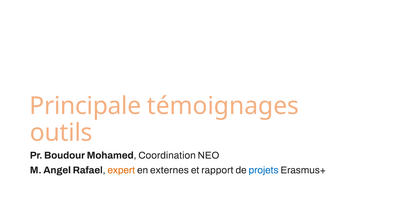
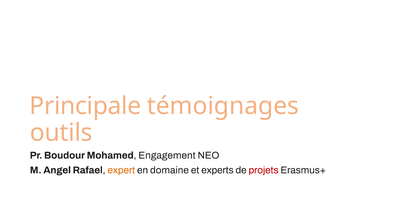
Coordination: Coordination -> Engagement
externes: externes -> domaine
rapport: rapport -> experts
projets colour: blue -> red
